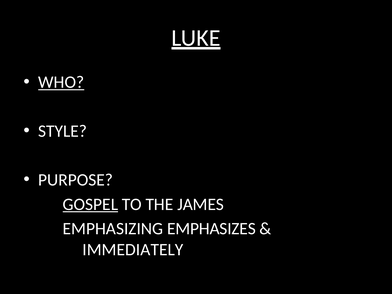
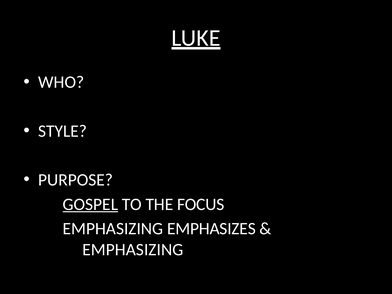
WHO underline: present -> none
JAMES: JAMES -> FOCUS
IMMEDIATELY at (133, 250): IMMEDIATELY -> EMPHASIZING
